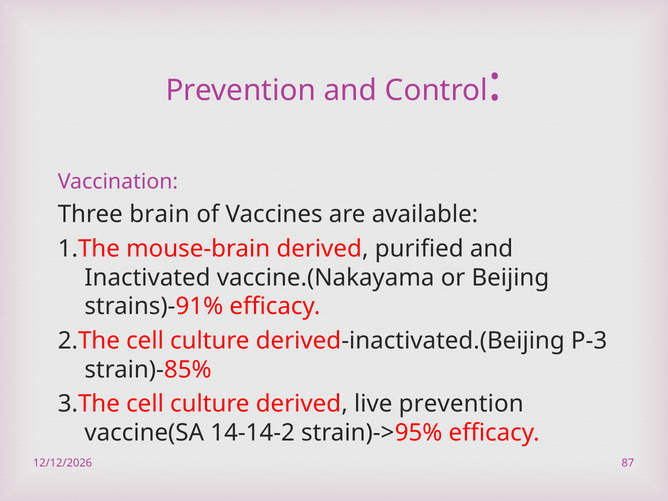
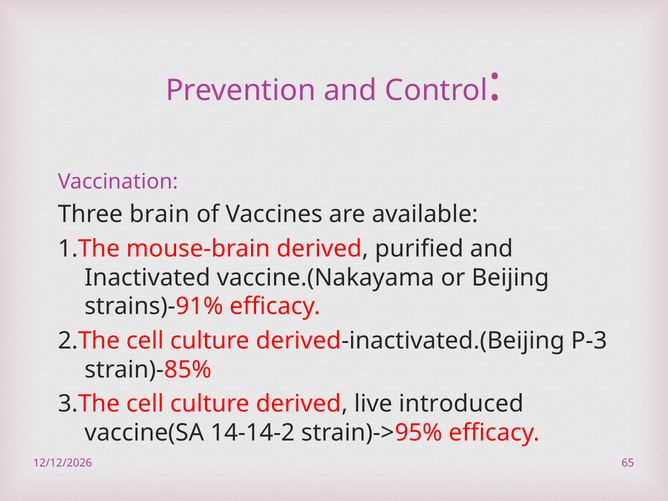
live prevention: prevention -> introduced
87: 87 -> 65
